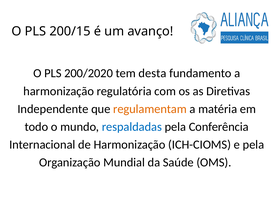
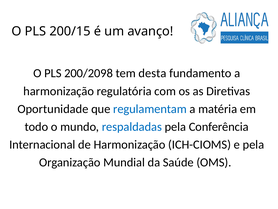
200/2020: 200/2020 -> 200/2098
Independente: Independente -> Oportunidade
regulamentam colour: orange -> blue
